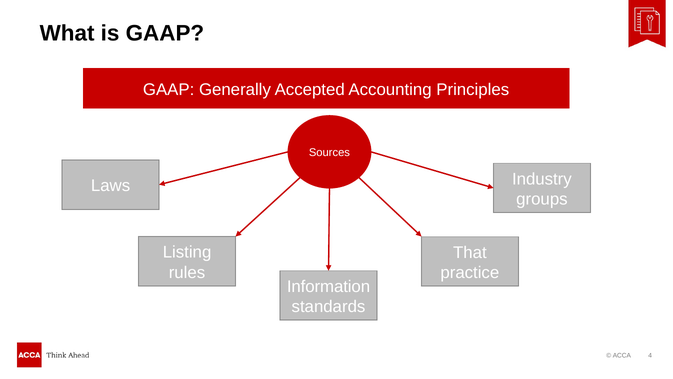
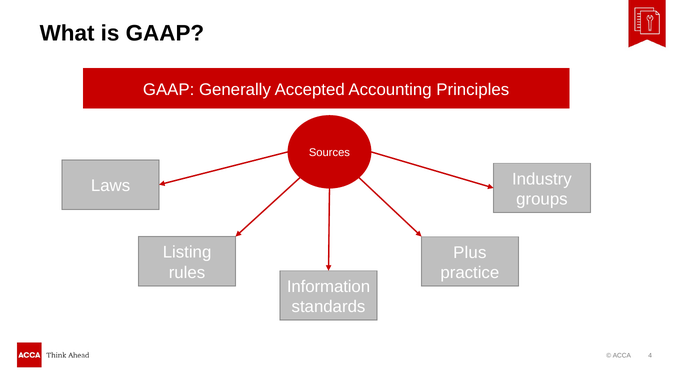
That: That -> Plus
